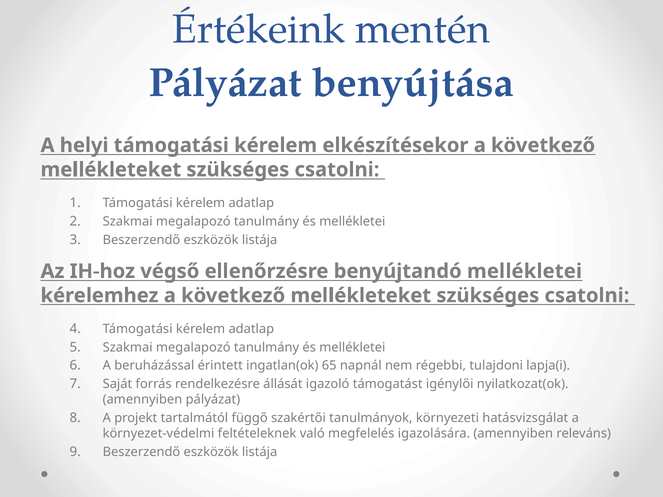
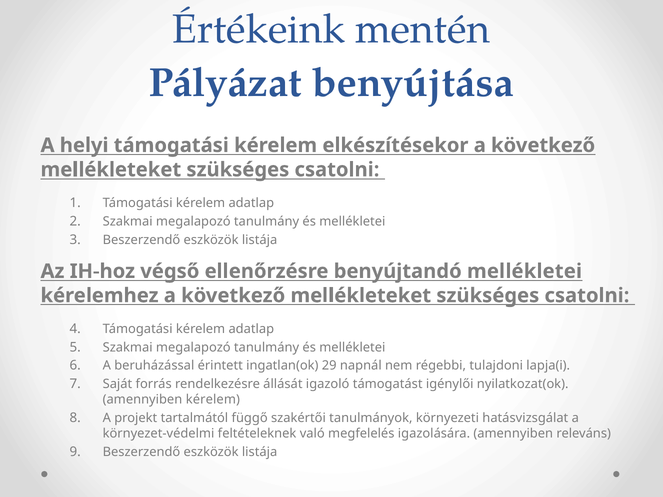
65: 65 -> 29
amennyiben pályázat: pályázat -> kérelem
